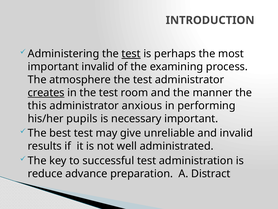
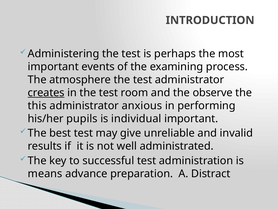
test at (131, 54) underline: present -> none
important invalid: invalid -> events
manner: manner -> observe
necessary: necessary -> individual
reduce: reduce -> means
